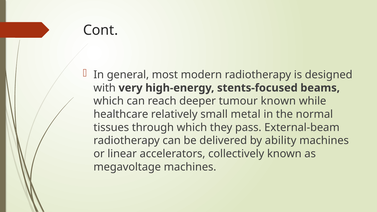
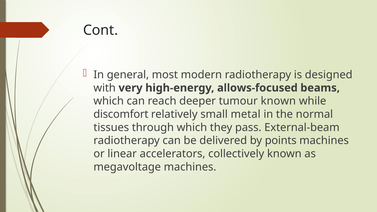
stents-focused: stents-focused -> allows-focused
healthcare: healthcare -> discomfort
ability: ability -> points
